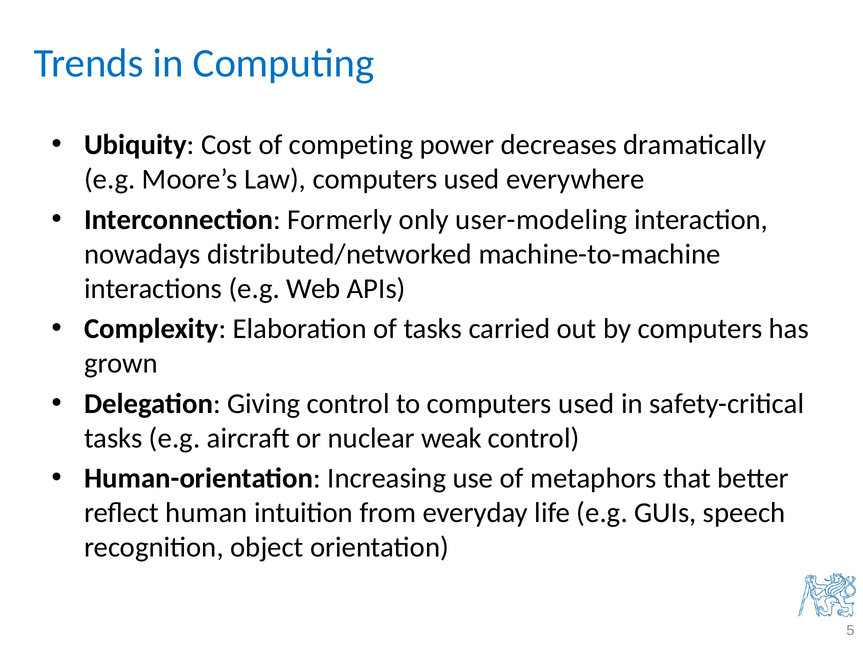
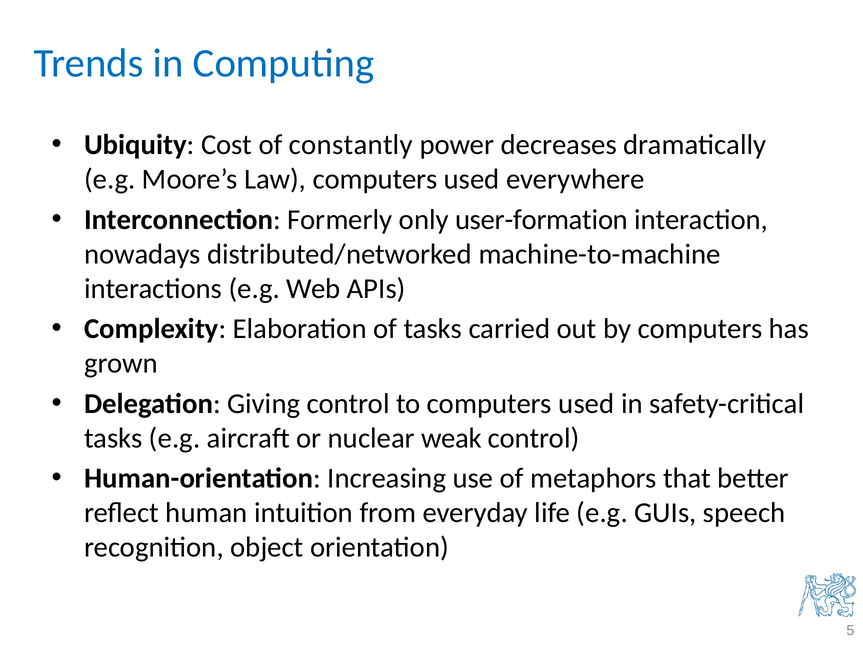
competing: competing -> constantly
user-modeling: user-modeling -> user-formation
